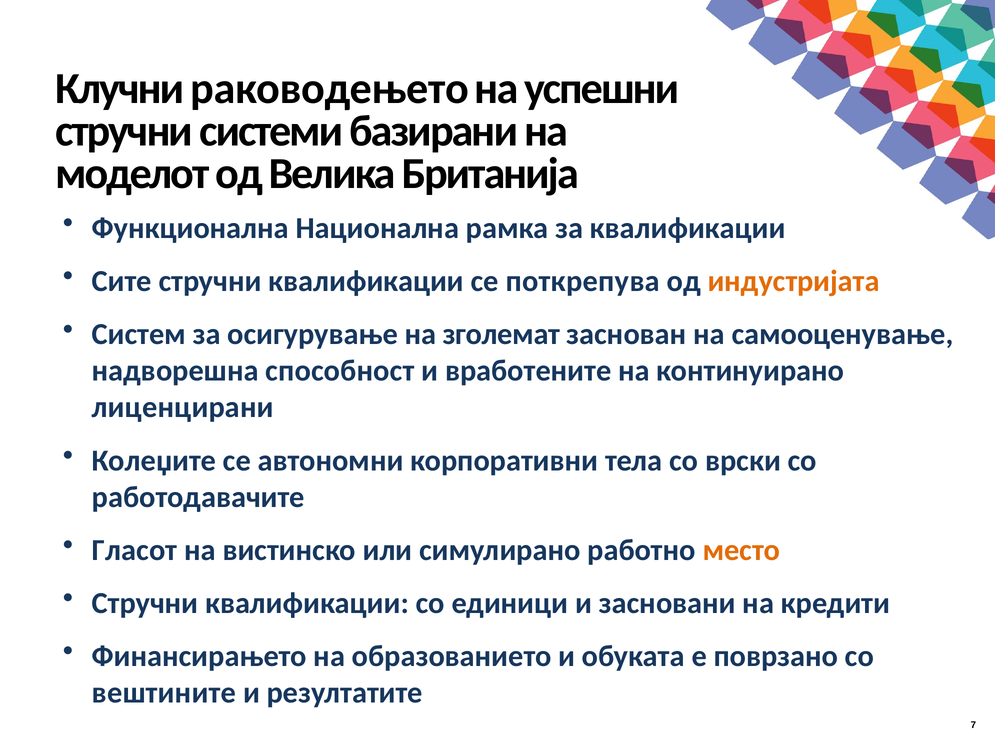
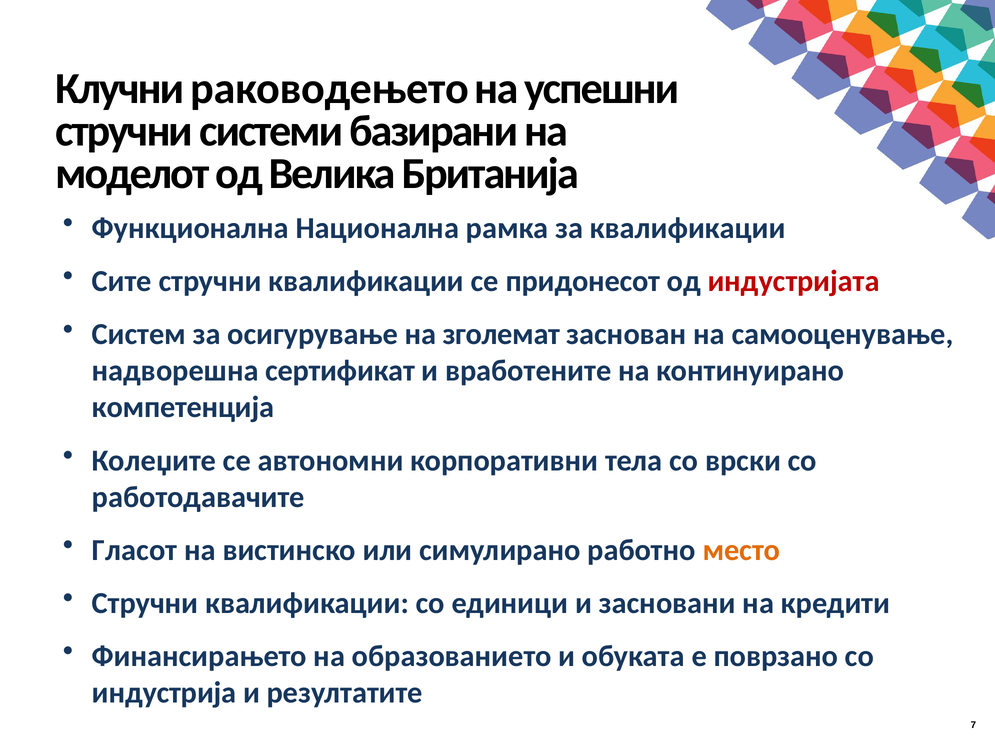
поткрепува: поткрепува -> придонесот
индустријата colour: orange -> red
способност: способност -> сертификат
лиценцирани: лиценцирани -> компетенција
вештините: вештините -> индустрија
